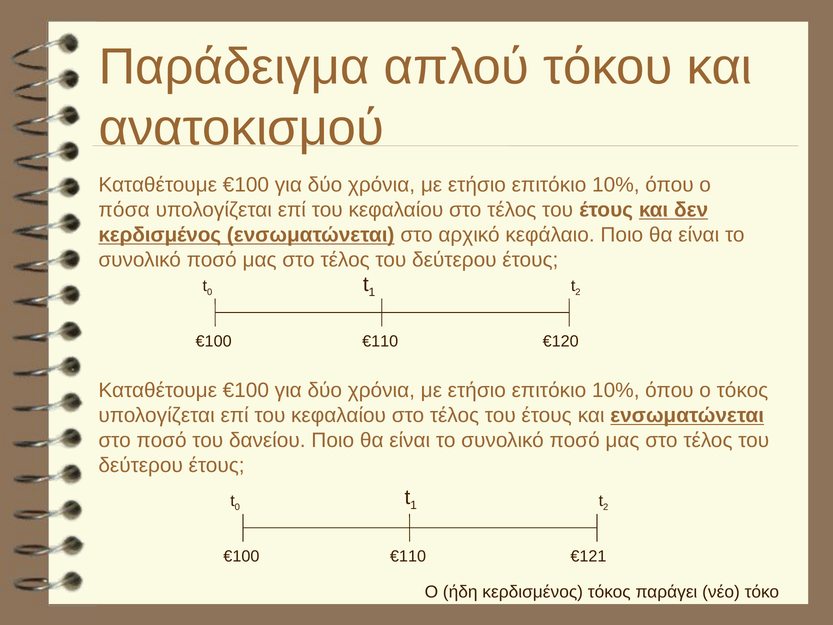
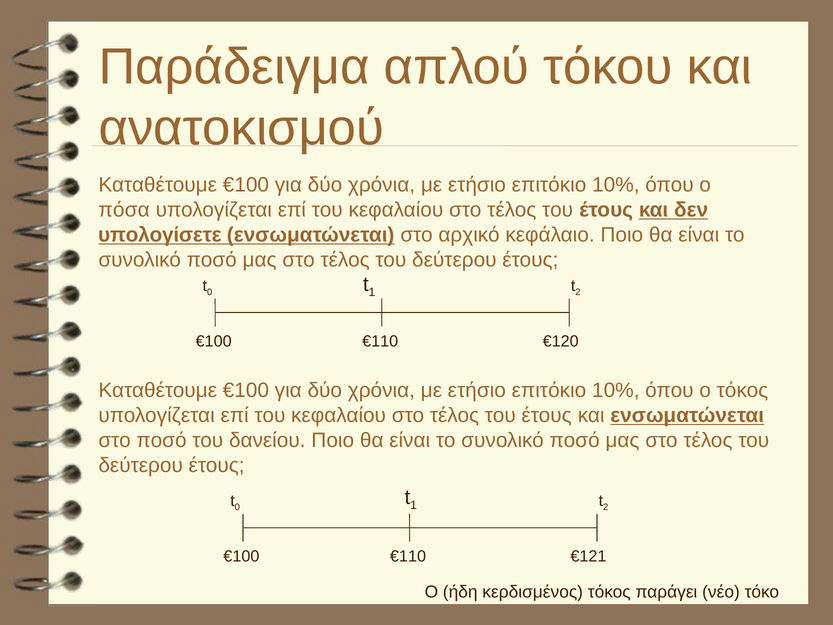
κερδισμένος at (160, 235): κερδισμένος -> υπολογίσετε
